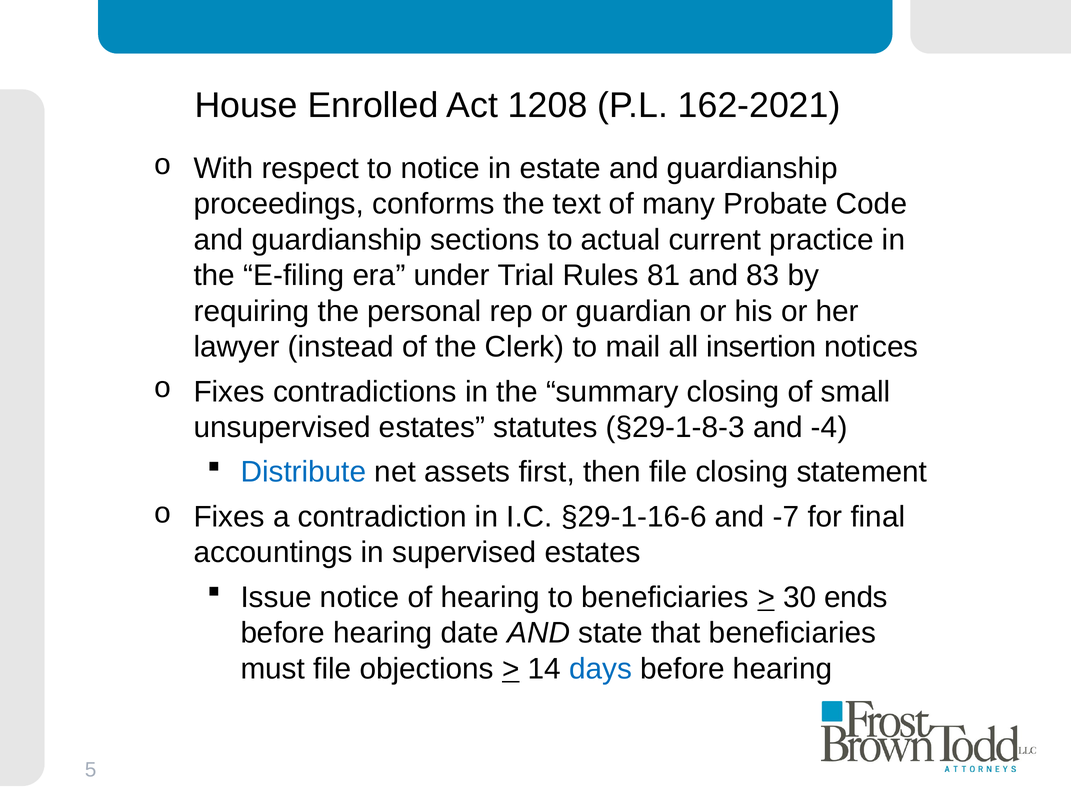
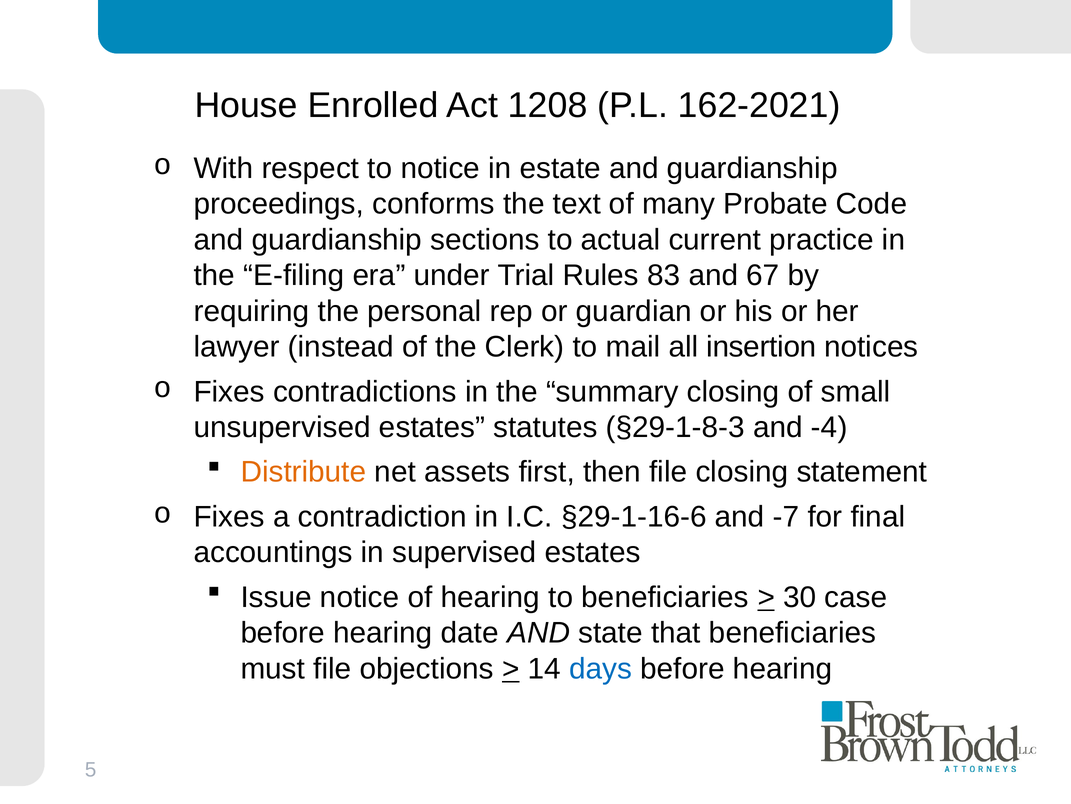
81: 81 -> 83
83: 83 -> 67
Distribute colour: blue -> orange
ends: ends -> case
